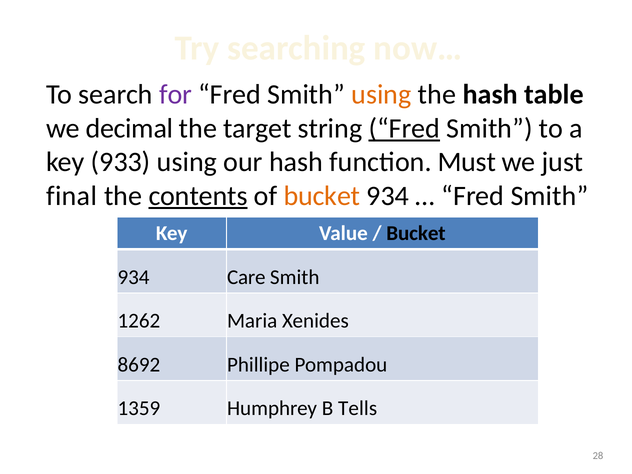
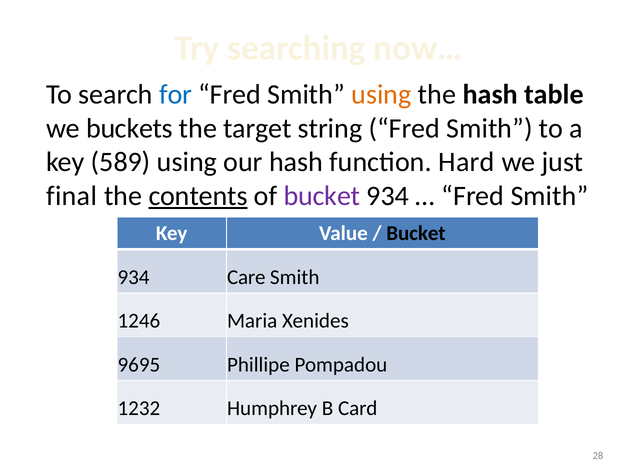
for colour: purple -> blue
decimal: decimal -> buckets
Fred at (404, 128) underline: present -> none
933: 933 -> 589
Must: Must -> Hard
bucket at (322, 196) colour: orange -> purple
1262: 1262 -> 1246
8692: 8692 -> 9695
1359: 1359 -> 1232
Tells: Tells -> Card
